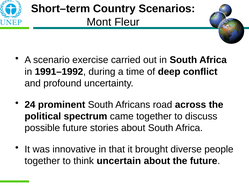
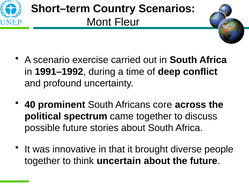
24: 24 -> 40
road: road -> core
